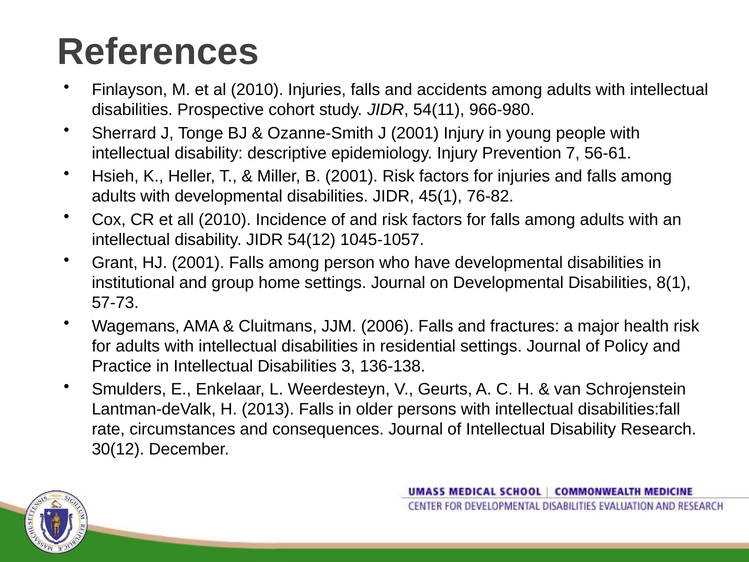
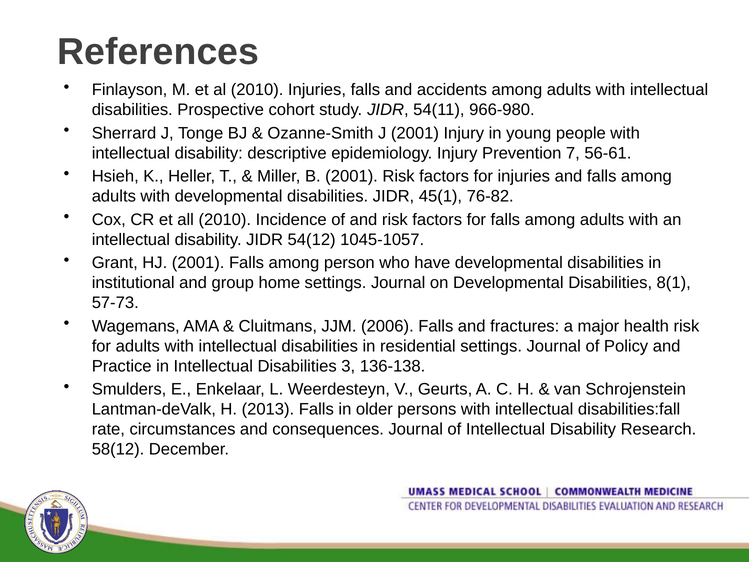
30(12: 30(12 -> 58(12
